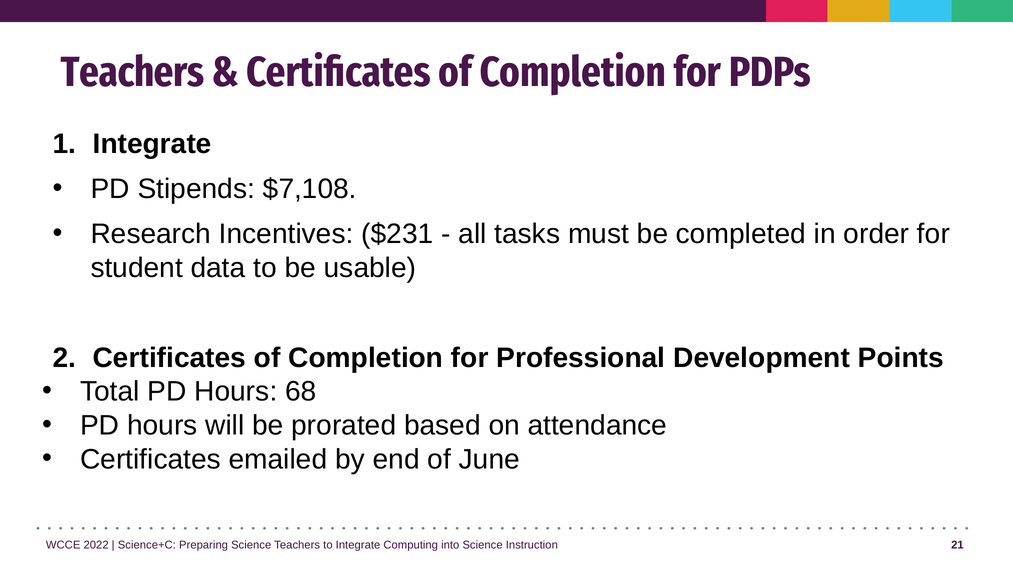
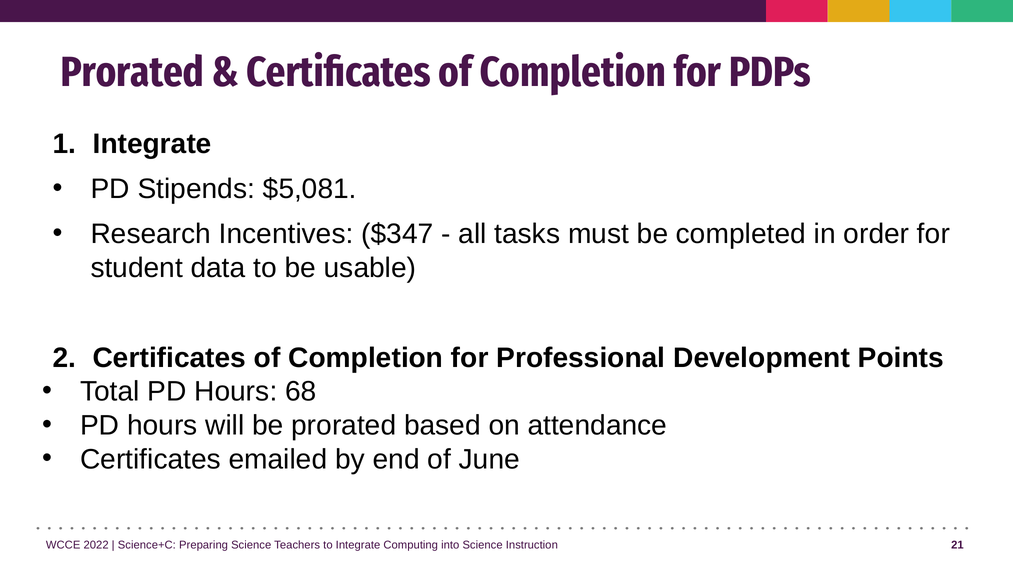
Teachers at (132, 72): Teachers -> Prorated
$7,108: $7,108 -> $5,081
$231: $231 -> $347
